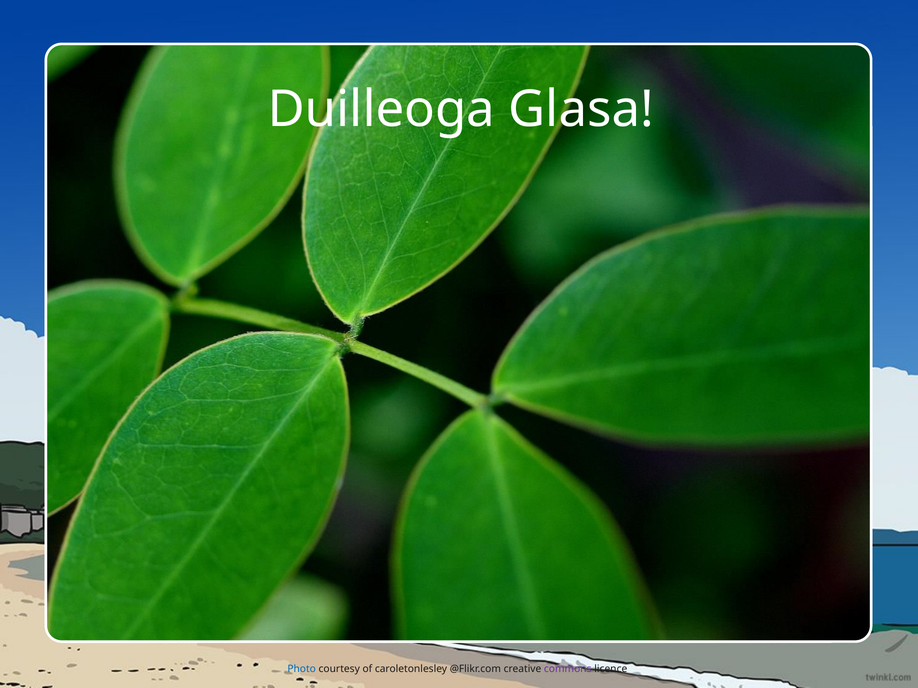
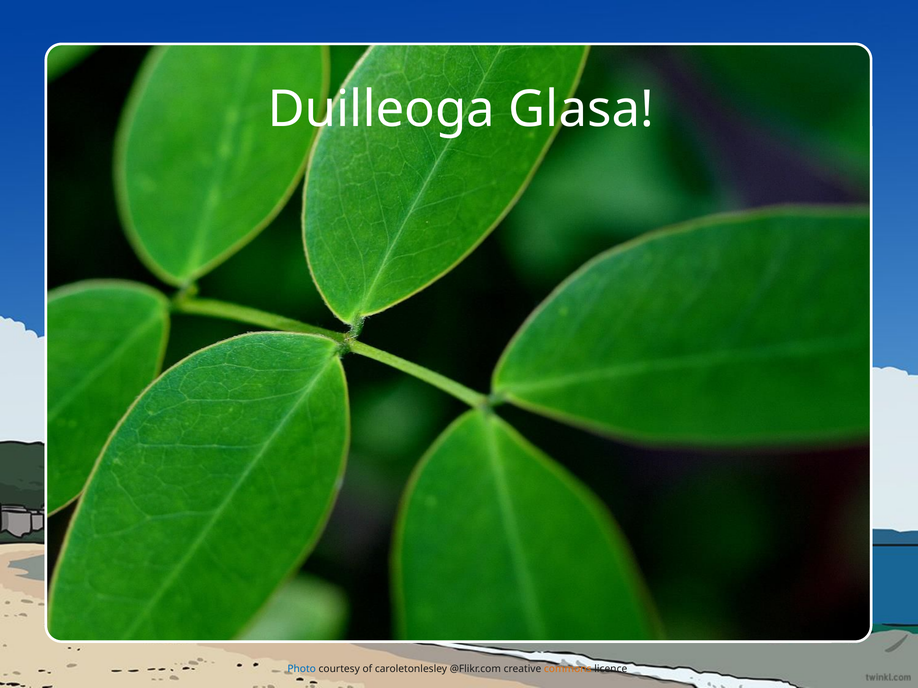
commons colour: purple -> orange
